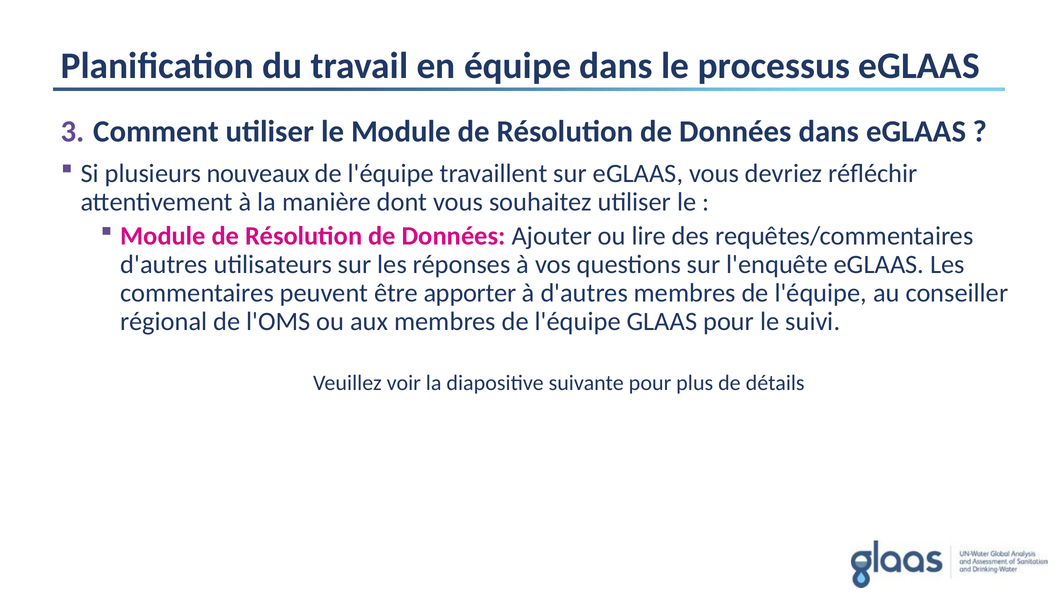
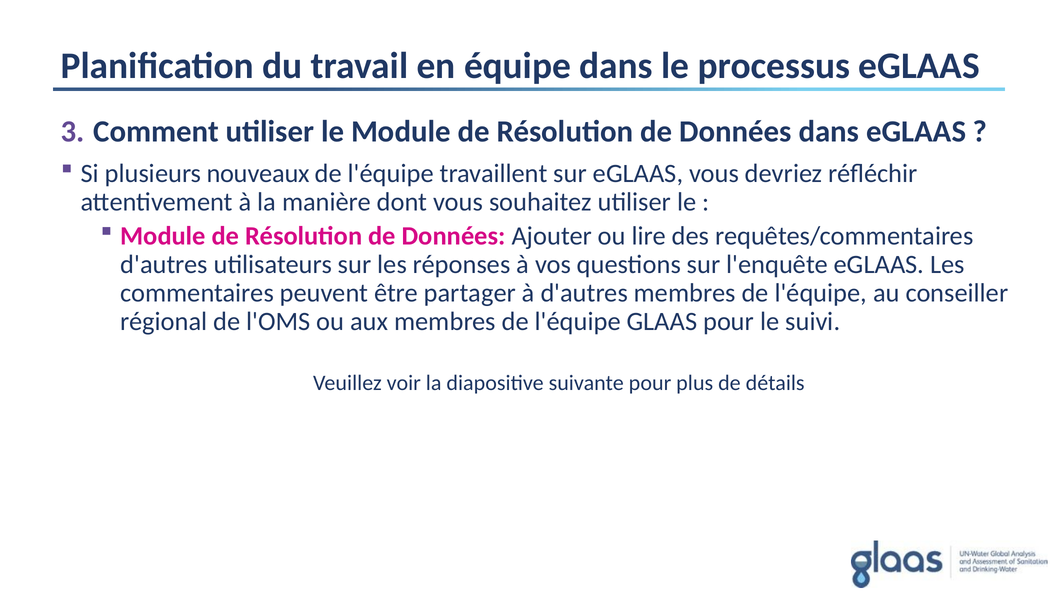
apporter: apporter -> partager
